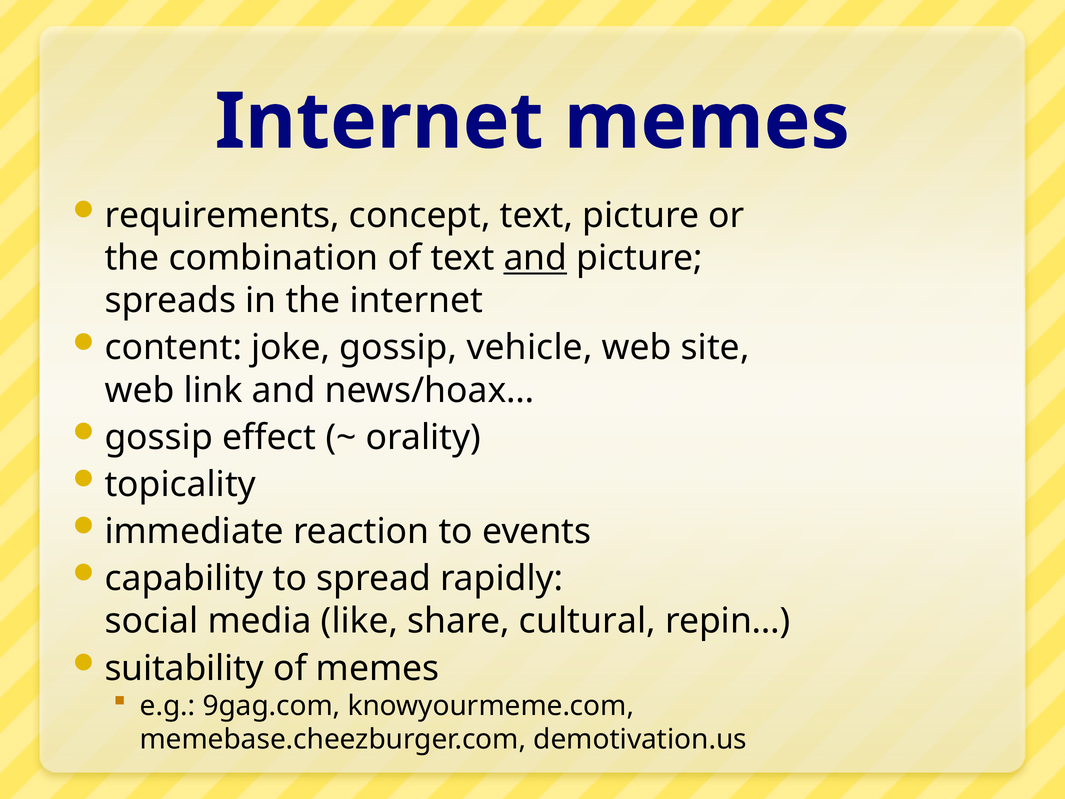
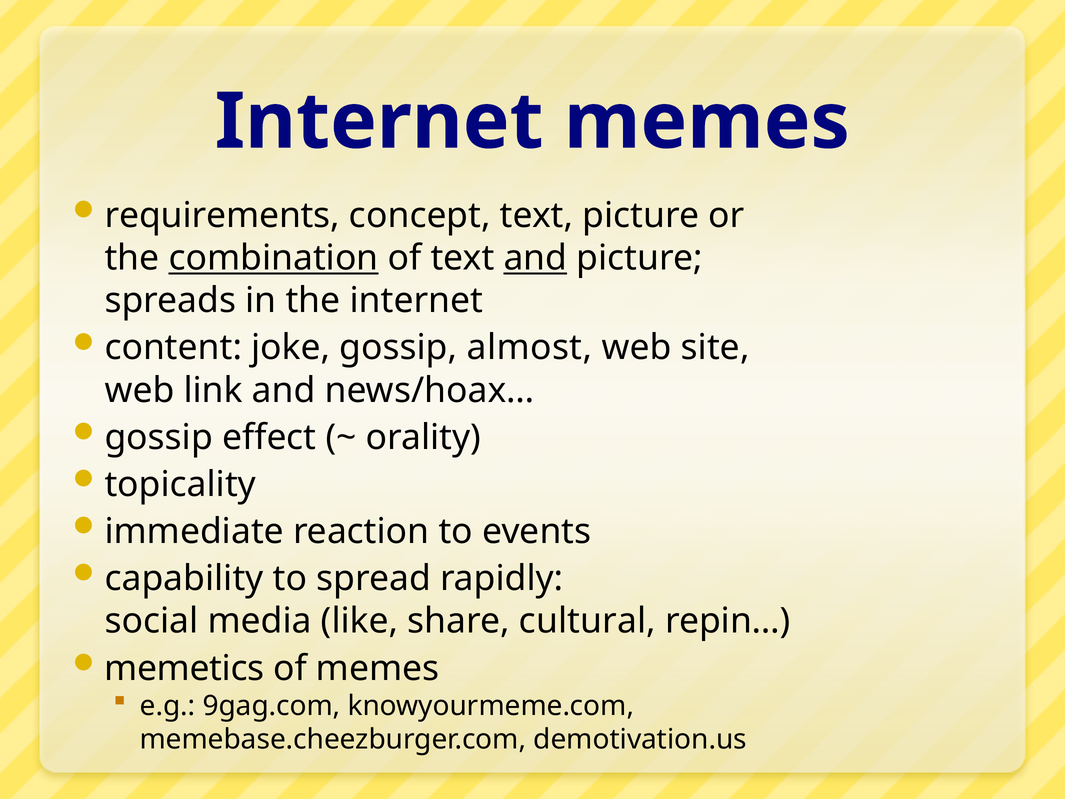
combination underline: none -> present
vehicle: vehicle -> almost
suitability: suitability -> memetics
